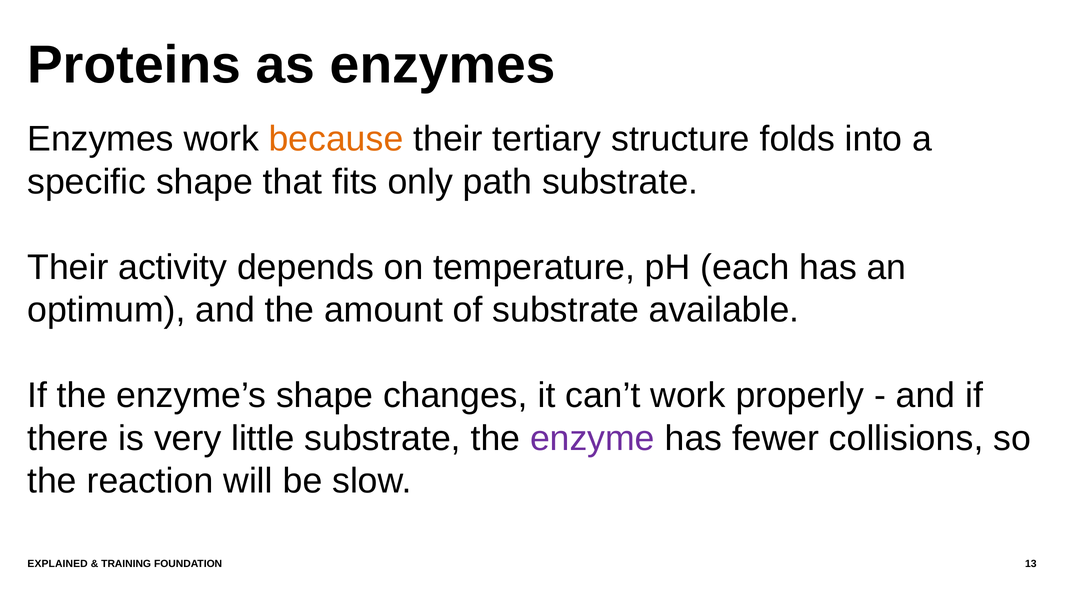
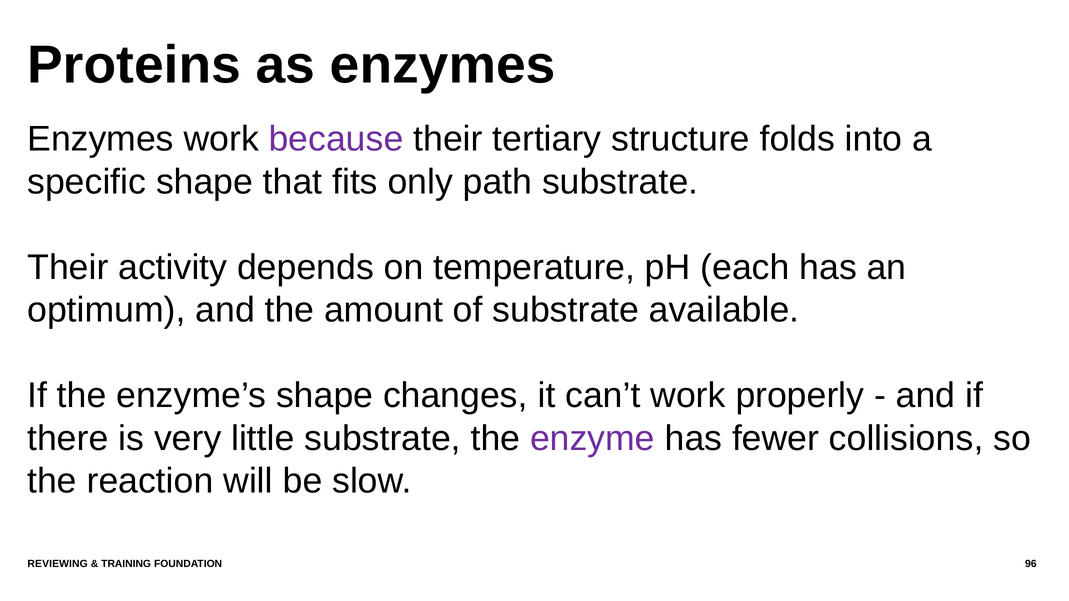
because colour: orange -> purple
EXPLAINED: EXPLAINED -> REVIEWING
13: 13 -> 96
